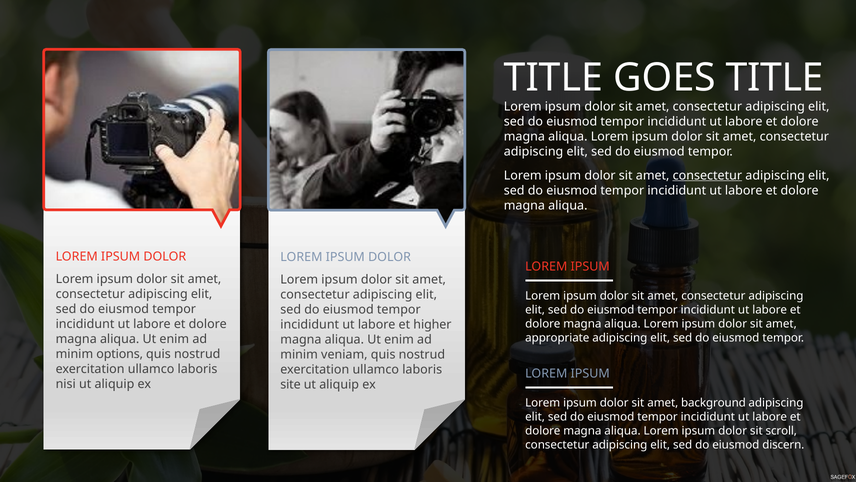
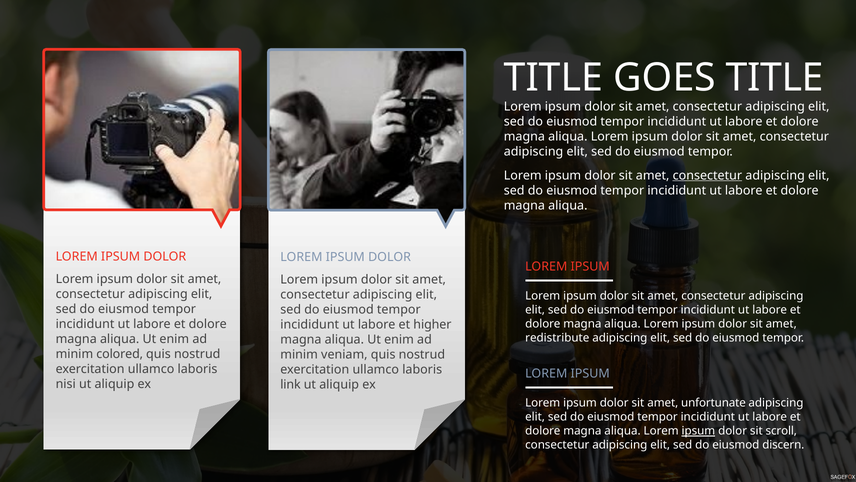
appropriate: appropriate -> redistribute
options: options -> colored
site: site -> link
background: background -> unfortunate
ipsum at (698, 431) underline: none -> present
